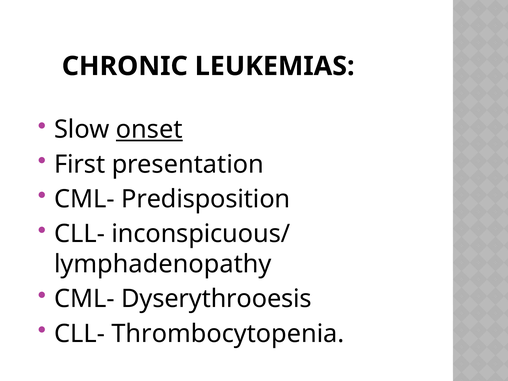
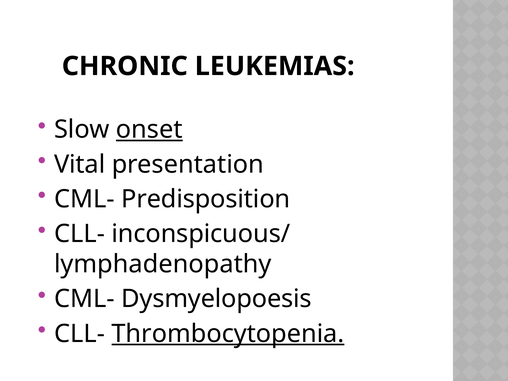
First: First -> Vital
Dyserythrooesis: Dyserythrooesis -> Dysmyelopoesis
Thrombocytopenia underline: none -> present
